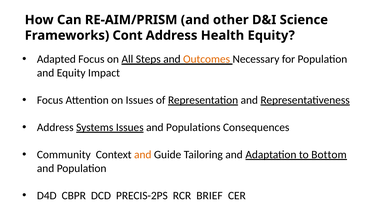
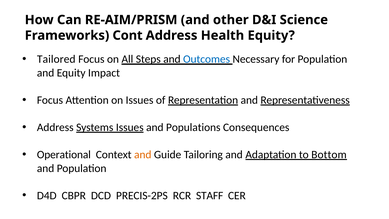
Adapted: Adapted -> Tailored
Outcomes colour: orange -> blue
Community: Community -> Operational
BRIEF: BRIEF -> STAFF
